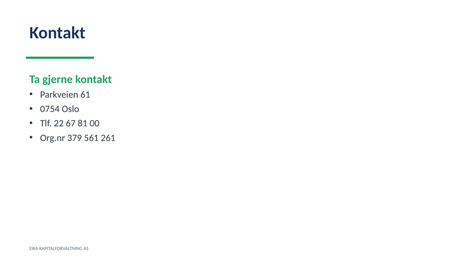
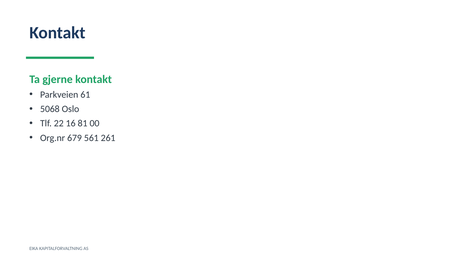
0754: 0754 -> 5068
67: 67 -> 16
379: 379 -> 679
